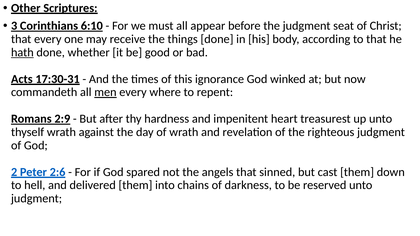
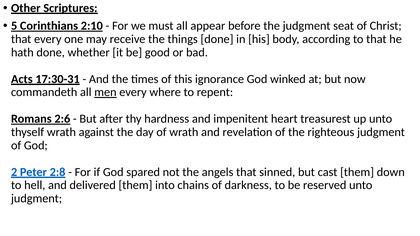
3: 3 -> 5
6:10: 6:10 -> 2:10
hath underline: present -> none
2:9: 2:9 -> 2:6
2:6: 2:6 -> 2:8
